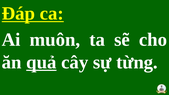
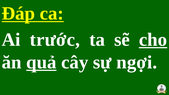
muôn: muôn -> trước
cho underline: none -> present
từng: từng -> ngợi
